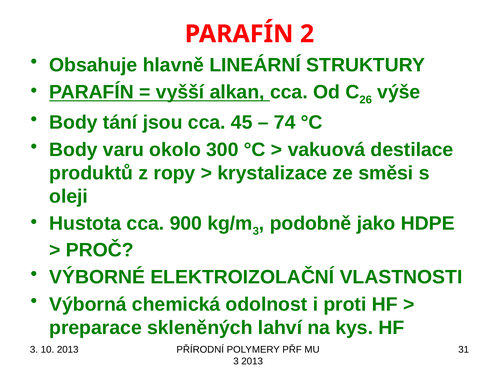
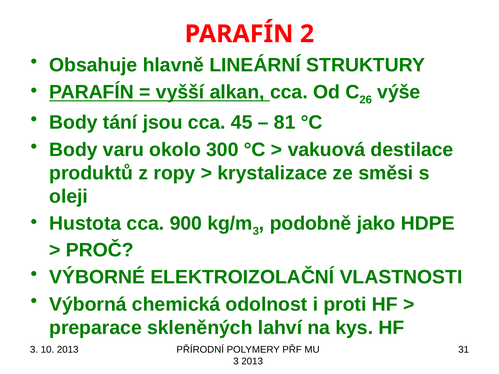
74: 74 -> 81
